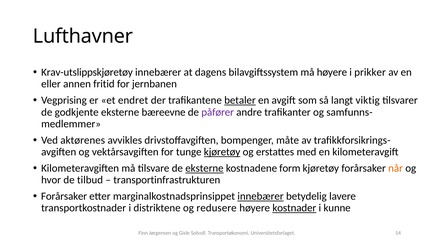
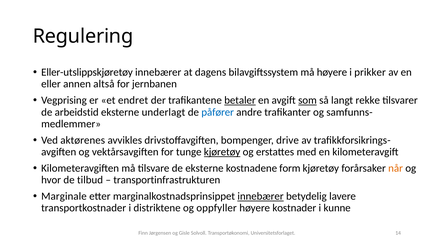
Lufthavner: Lufthavner -> Regulering
Krav-utslippskjøretøy: Krav-utslippskjøretøy -> Eller-utslippskjøretøy
fritid: fritid -> altså
som underline: none -> present
viktig: viktig -> rekke
godkjente: godkjente -> arbeidstid
bæreevne: bæreevne -> underlagt
påfører colour: purple -> blue
måte: måte -> drive
eksterne at (204, 168) underline: present -> none
Forårsaker at (64, 196): Forårsaker -> Marginale
redusere: redusere -> oppfyller
kostnader underline: present -> none
